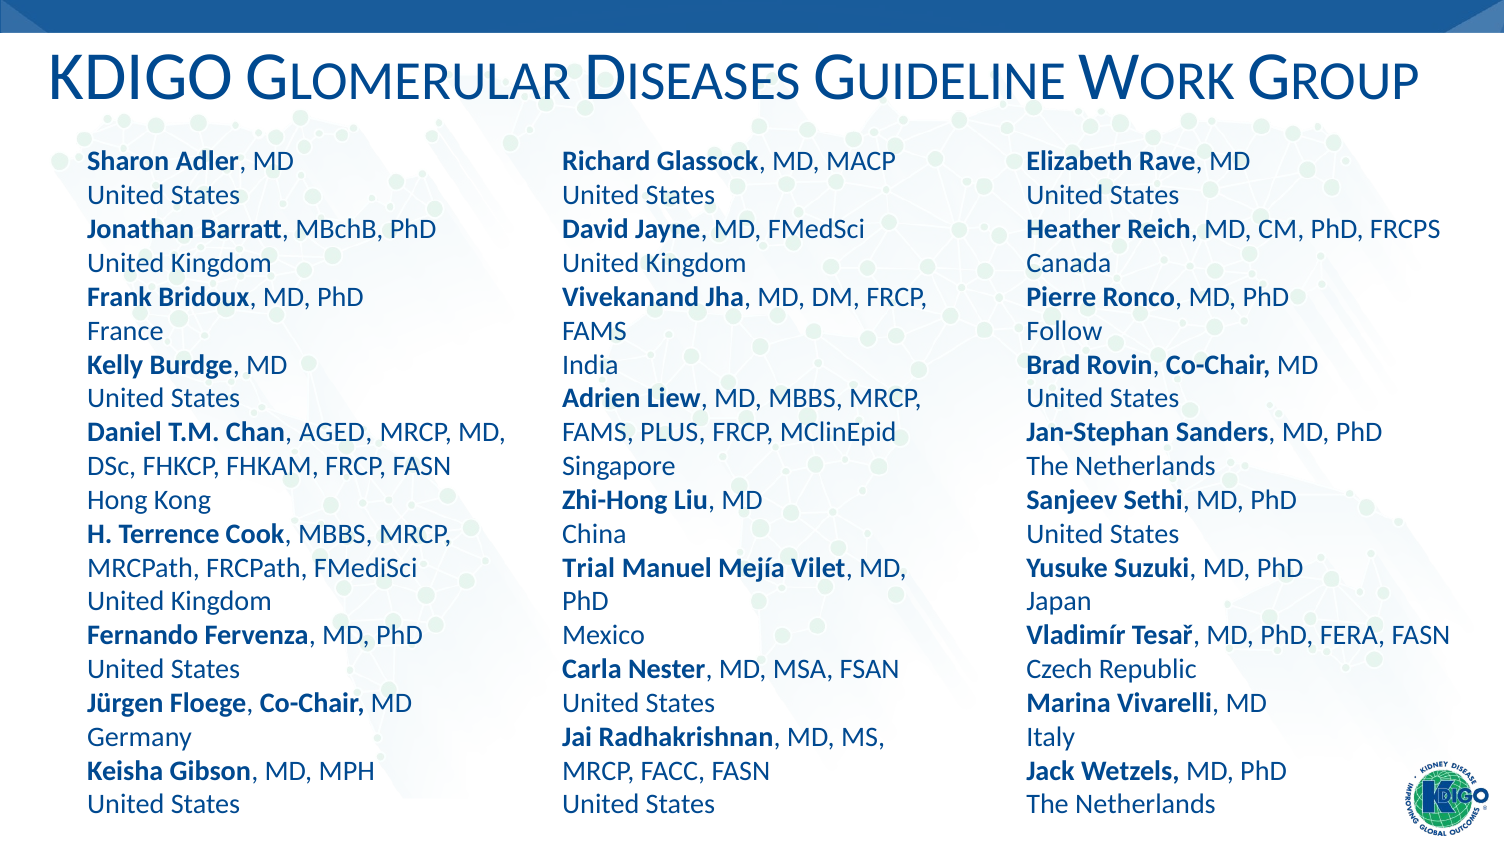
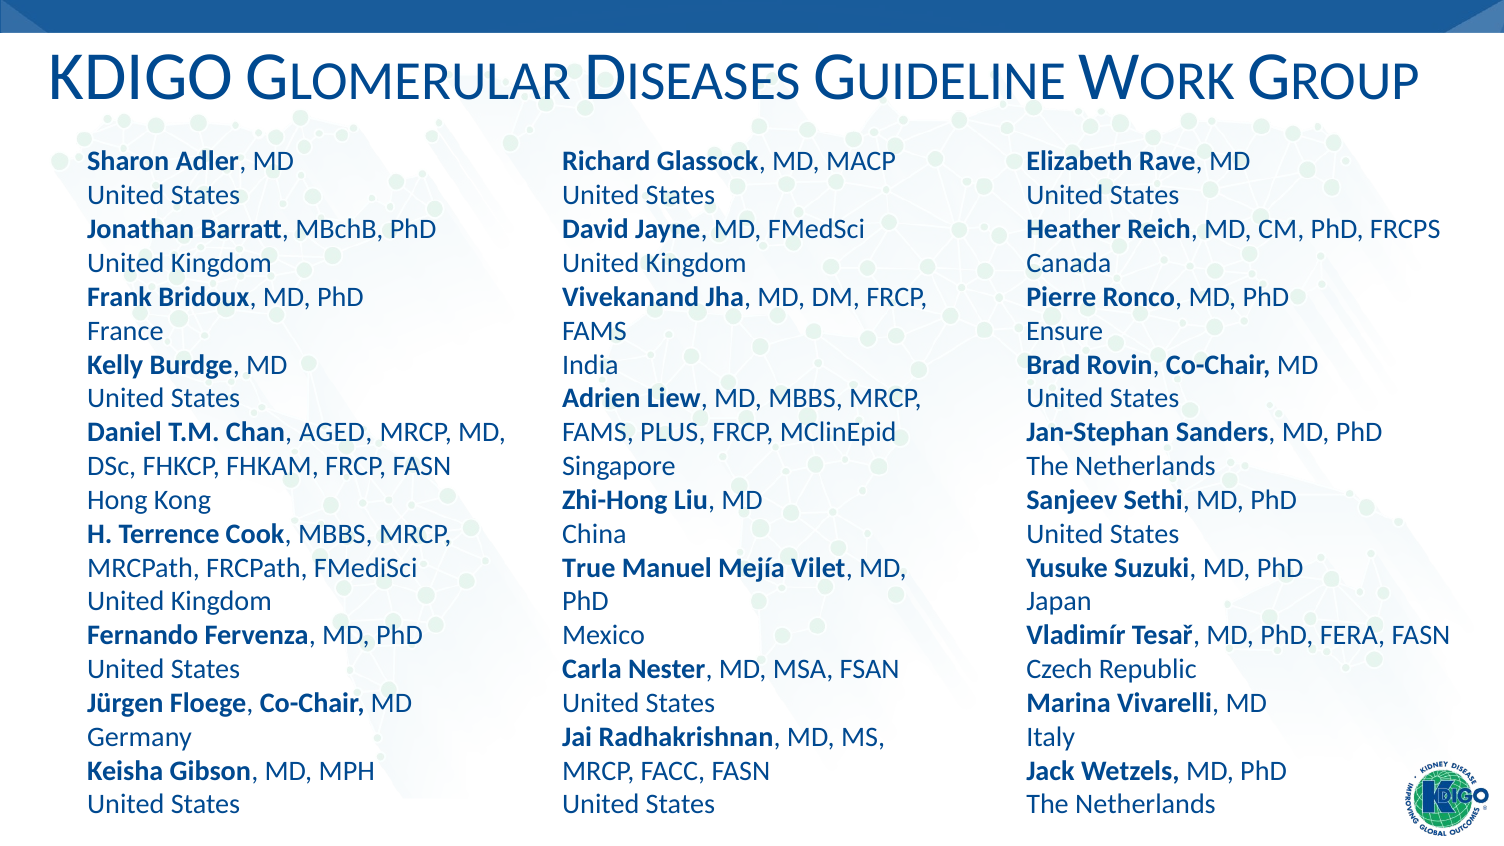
Follow: Follow -> Ensure
Trial: Trial -> True
